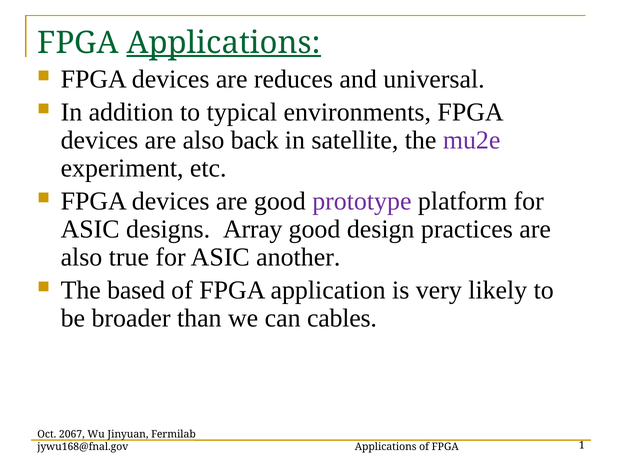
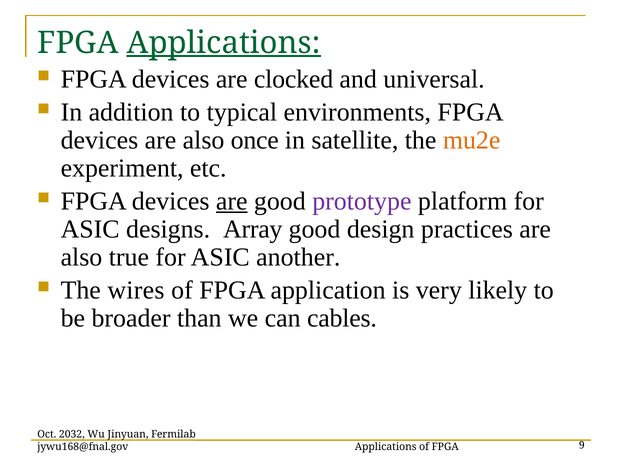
reduces: reduces -> clocked
back: back -> once
mu2e colour: purple -> orange
are at (232, 201) underline: none -> present
based: based -> wires
2067: 2067 -> 2032
1: 1 -> 9
